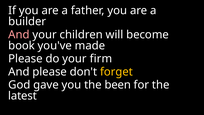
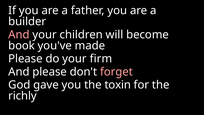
forget colour: yellow -> pink
been: been -> toxin
latest: latest -> richly
